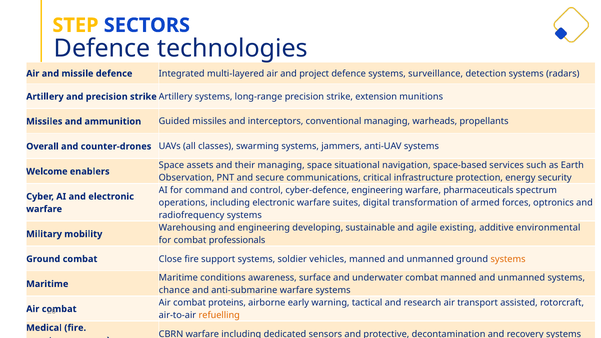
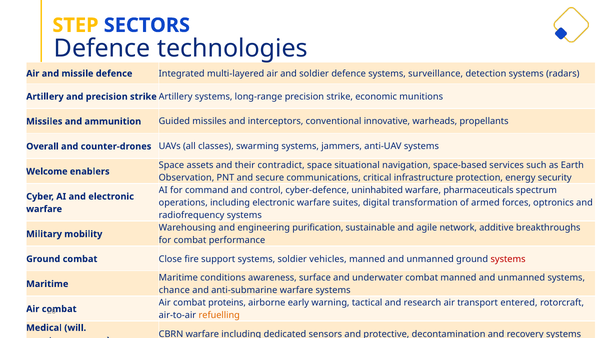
and project: project -> soldier
extension: extension -> economic
conventional managing: managing -> innovative
their managing: managing -> contradict
cyber-defence engineering: engineering -> uninhabited
developing: developing -> purification
existing: existing -> network
environmental: environmental -> breakthroughs
professionals: professionals -> performance
systems at (508, 259) colour: orange -> red
assisted: assisted -> entered
Medical fire: fire -> will
